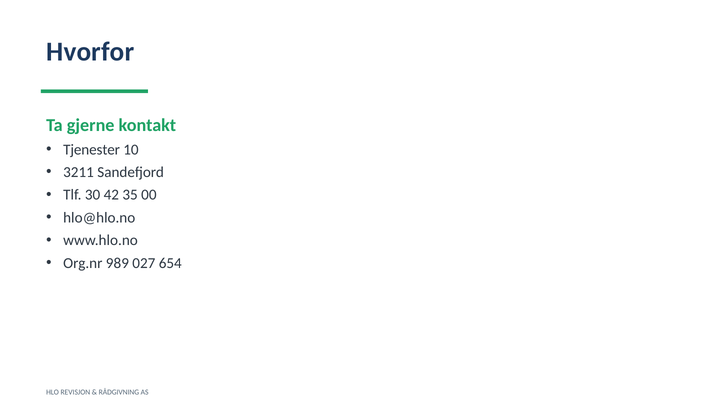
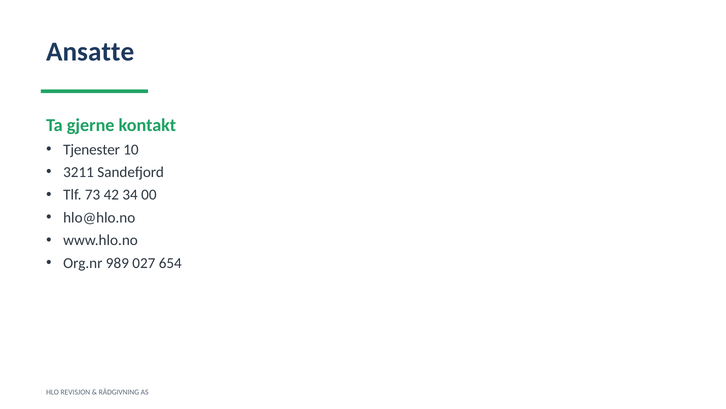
Hvorfor: Hvorfor -> Ansatte
30: 30 -> 73
35: 35 -> 34
